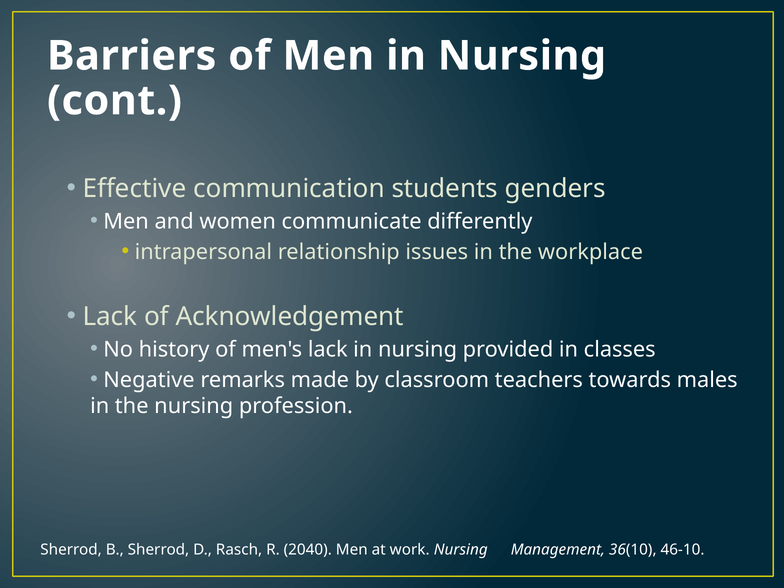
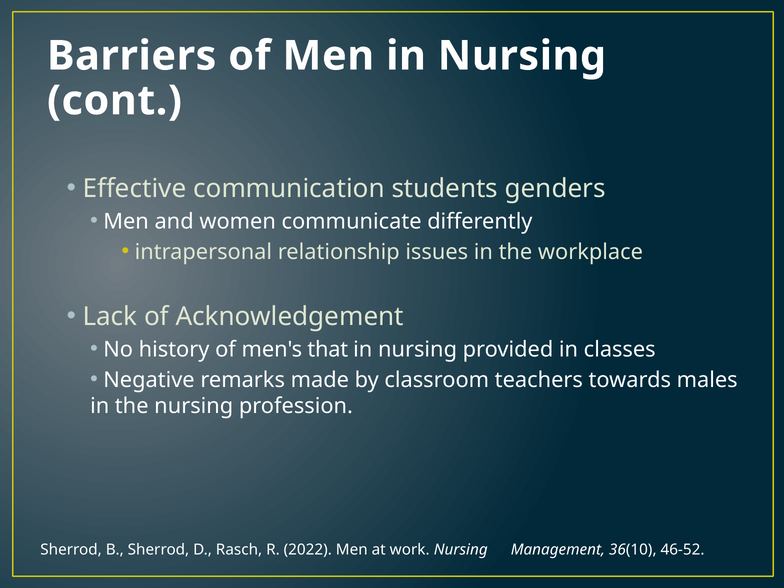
men's lack: lack -> that
2040: 2040 -> 2022
46-10: 46-10 -> 46-52
